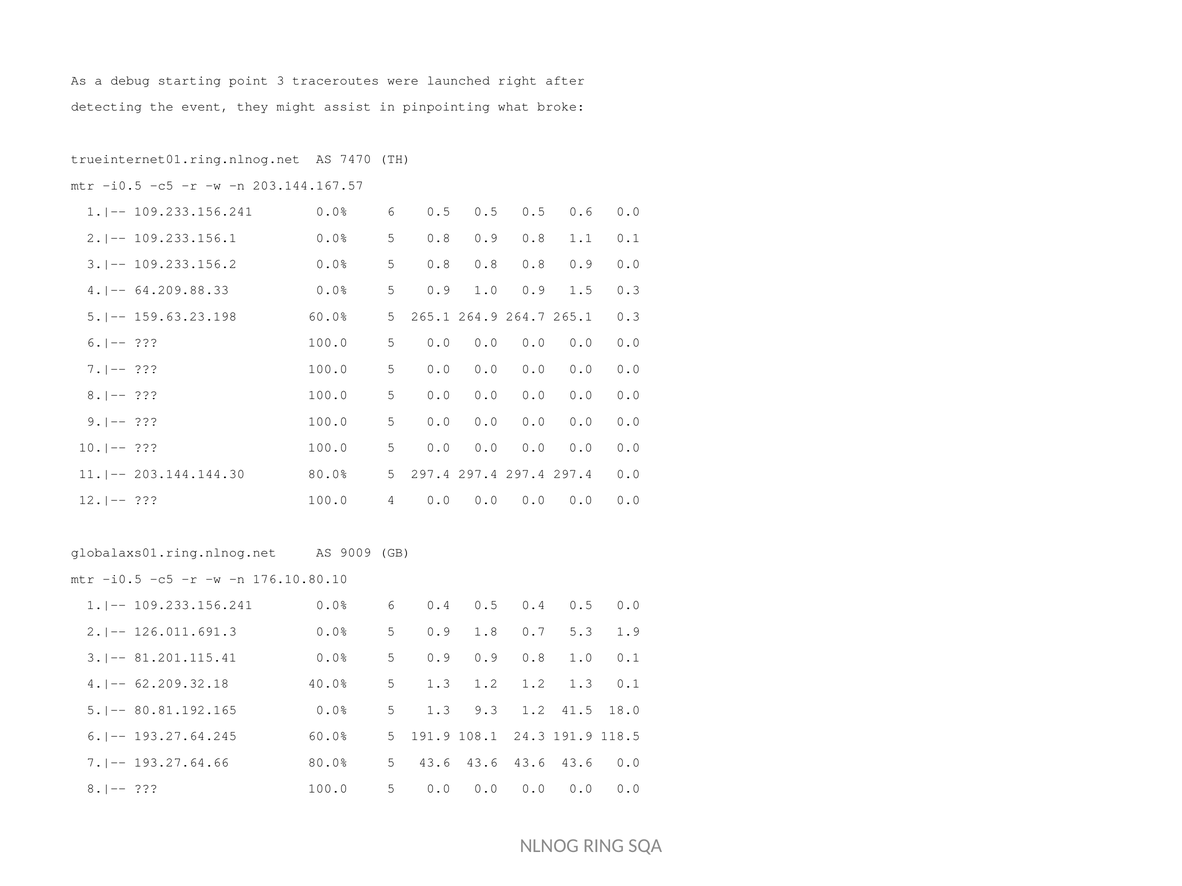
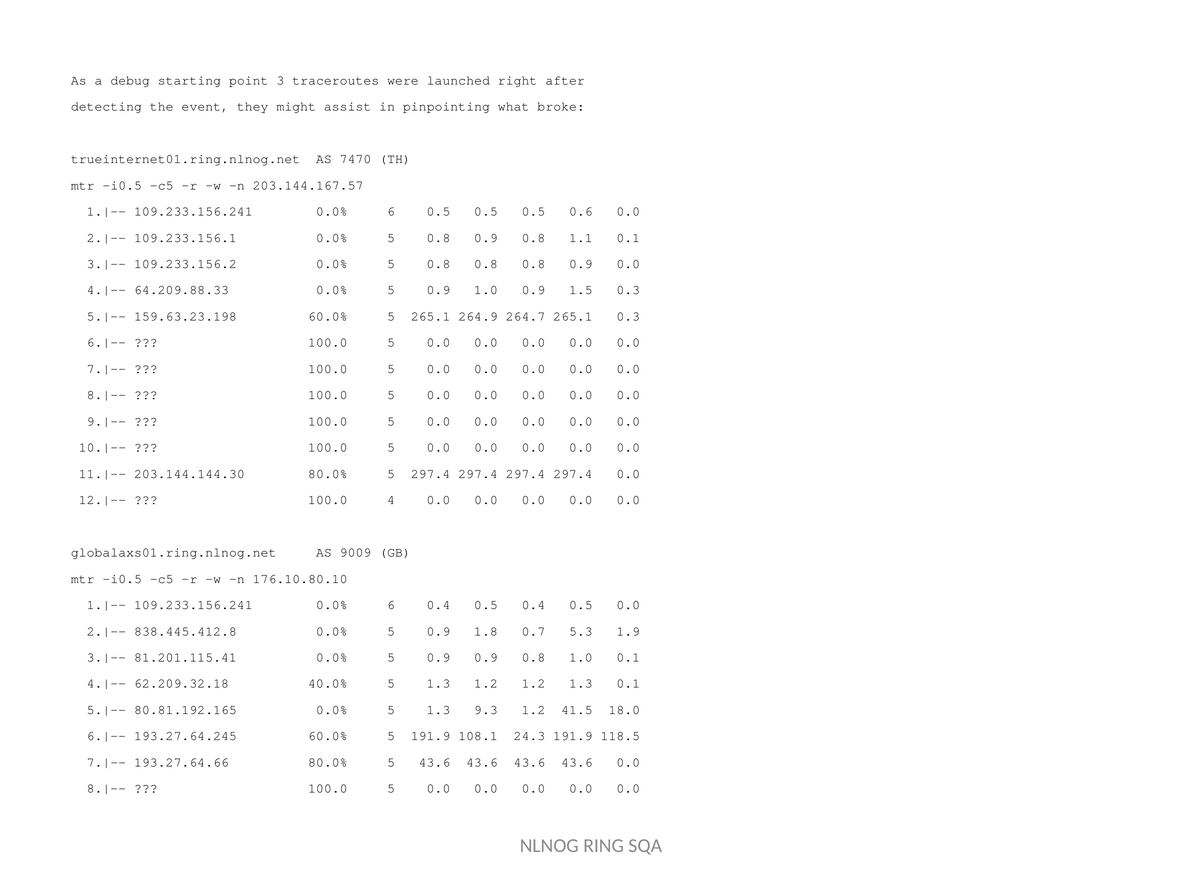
126.011.691.3: 126.011.691.3 -> 838.445.412.8
